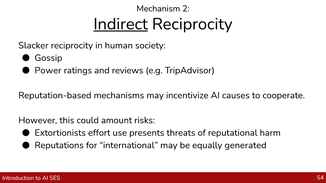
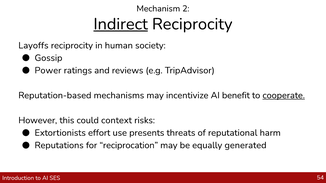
Slacker: Slacker -> Layoffs
causes: causes -> benefit
cooperate underline: none -> present
amount: amount -> context
international: international -> reciprocation
